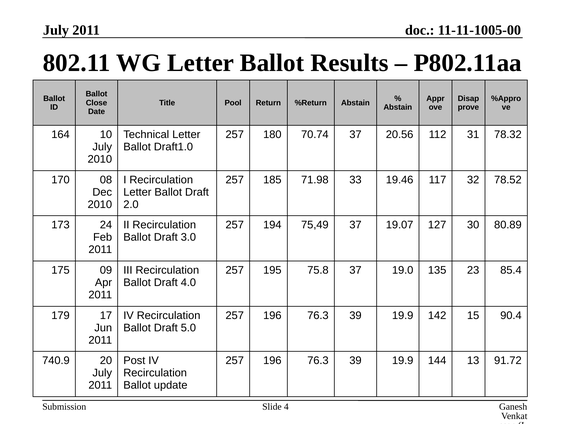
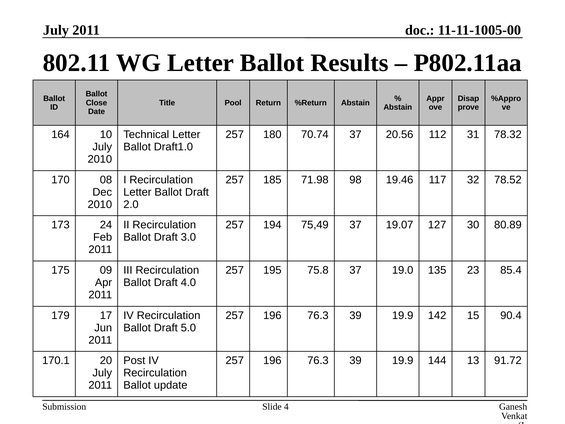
33: 33 -> 98
740.9: 740.9 -> 170.1
